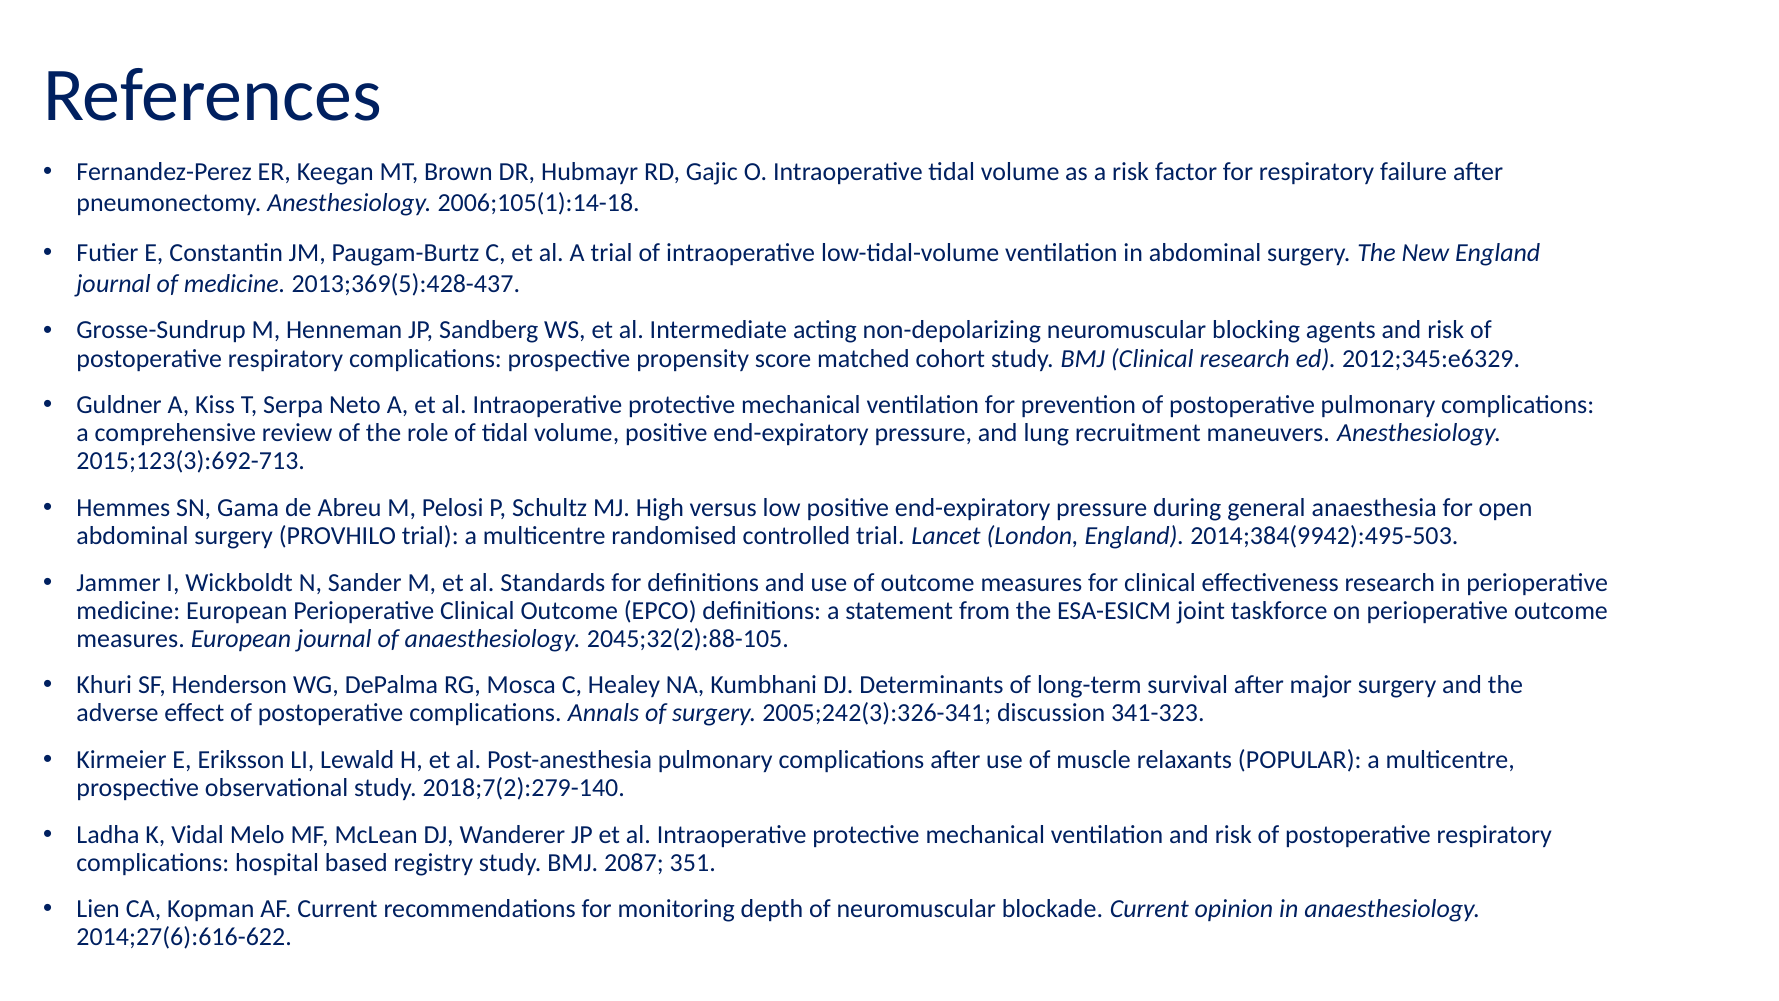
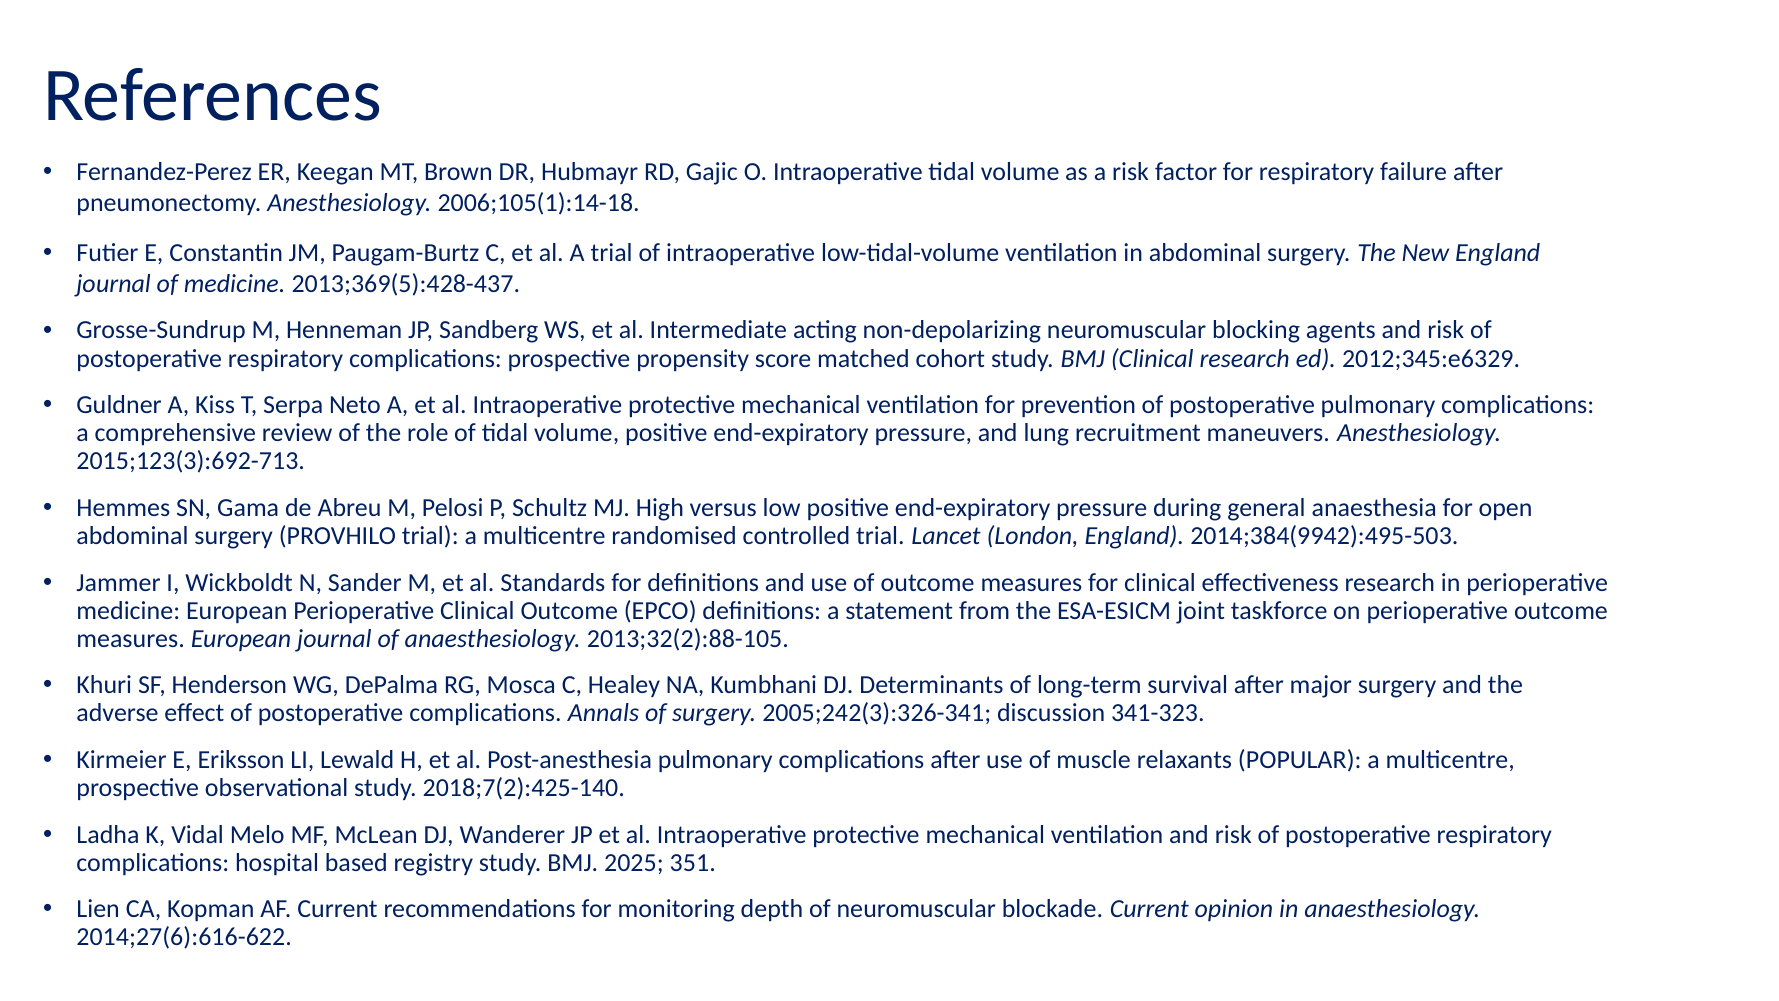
2045;32(2):88-105: 2045;32(2):88-105 -> 2013;32(2):88-105
2018;7(2):279-140: 2018;7(2):279-140 -> 2018;7(2):425-140
2087: 2087 -> 2025
